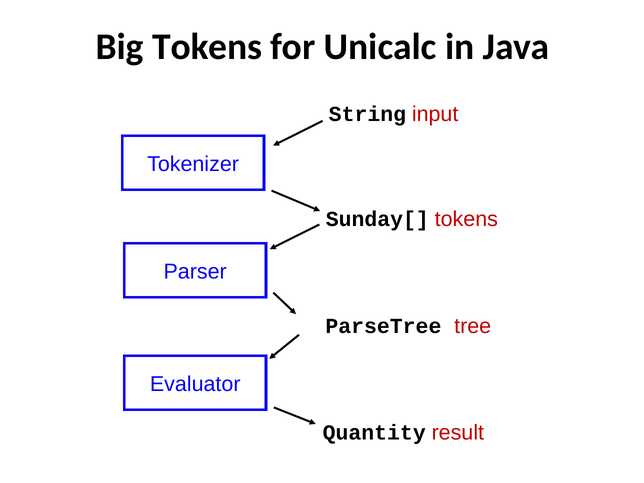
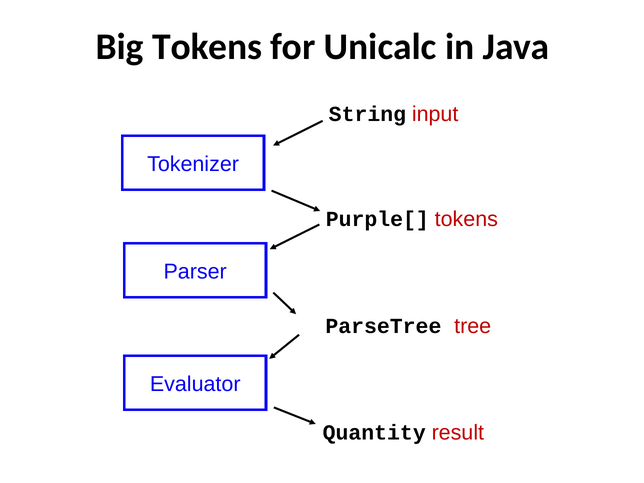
Sunday[: Sunday[ -> Purple[
